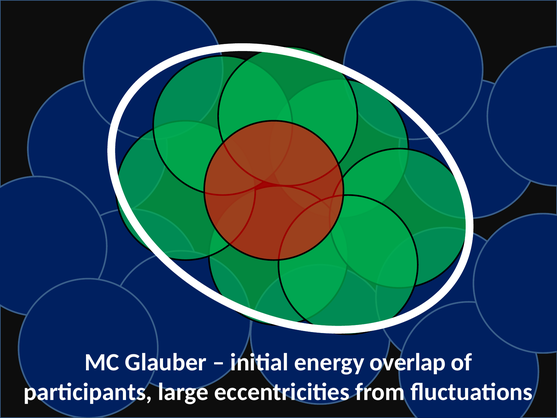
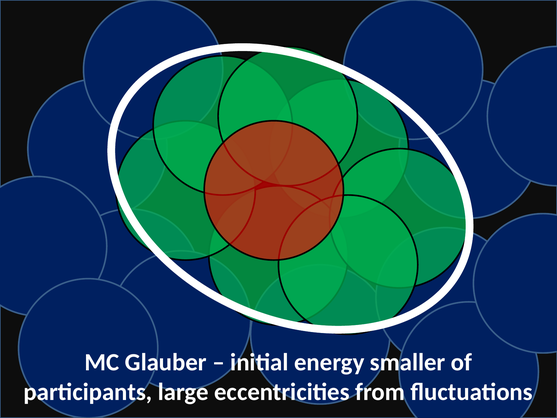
overlap: overlap -> smaller
